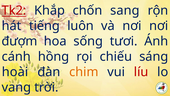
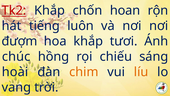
sang: sang -> hoan
hoa sống: sống -> khắp
cánh: cánh -> chúc
líu colour: red -> orange
